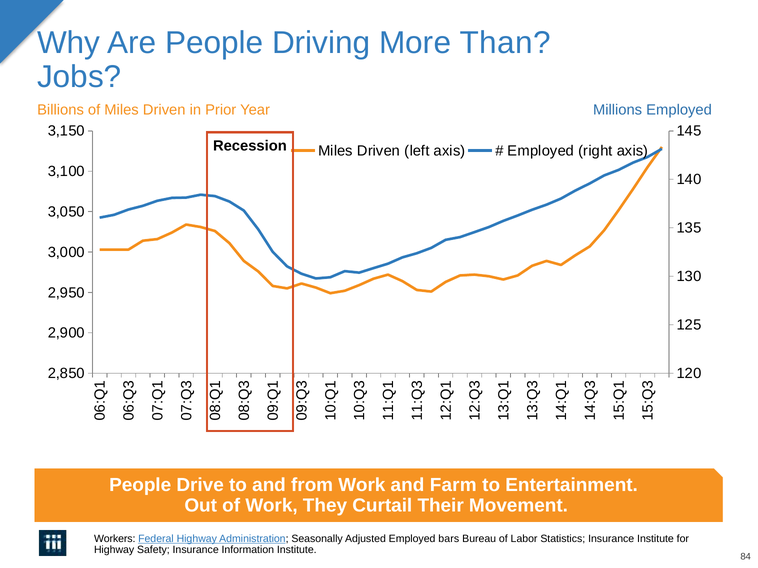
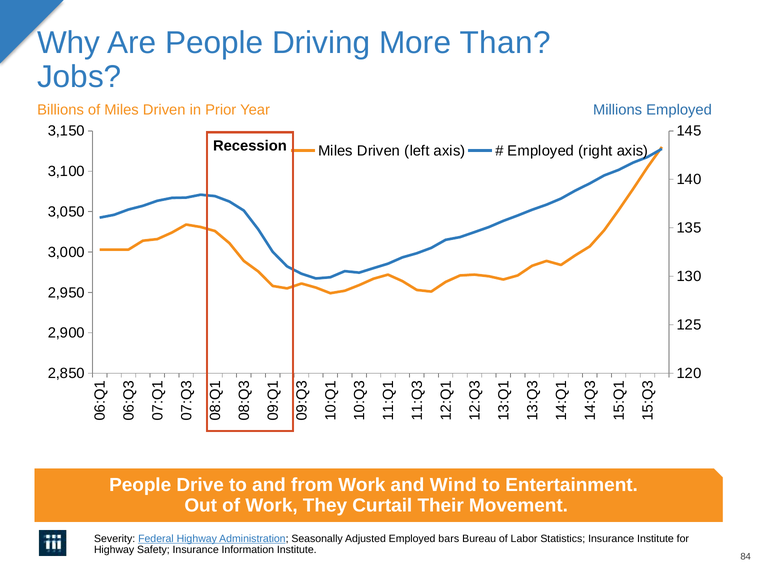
Farm: Farm -> Wind
Workers: Workers -> Severity
